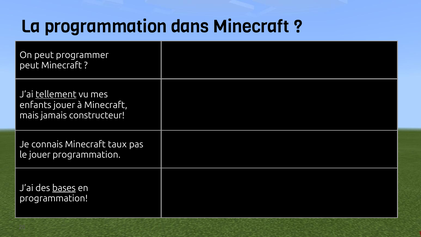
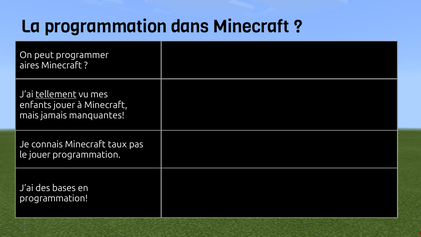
peut at (29, 65): peut -> aires
constructeur: constructeur -> manquantes
bases underline: present -> none
